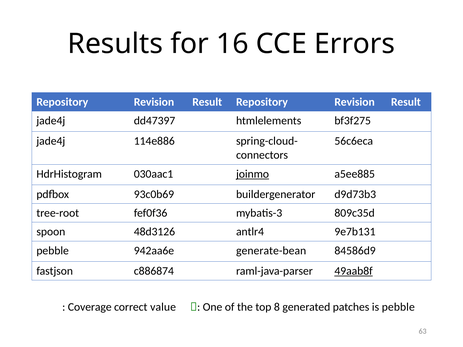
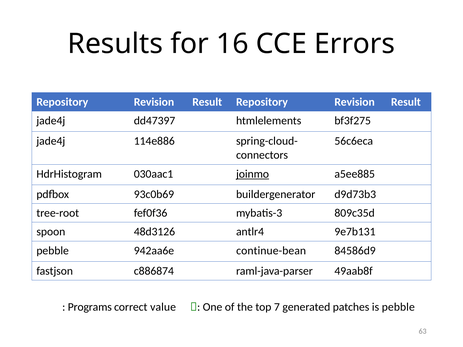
generate-bean: generate-bean -> continue-bean
49aab8f underline: present -> none
Coverage: Coverage -> Programs
8: 8 -> 7
